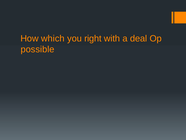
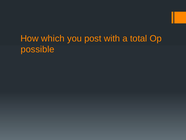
right: right -> post
deal: deal -> total
